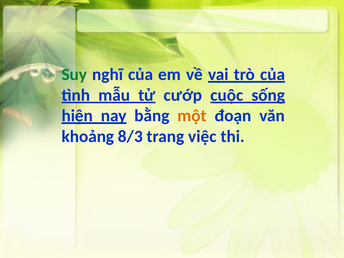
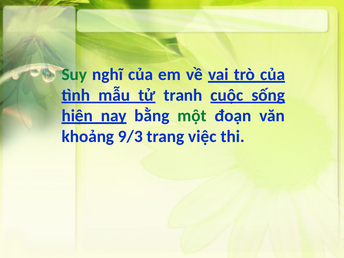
cướp: cướp -> tranh
một colour: orange -> green
8/3: 8/3 -> 9/3
